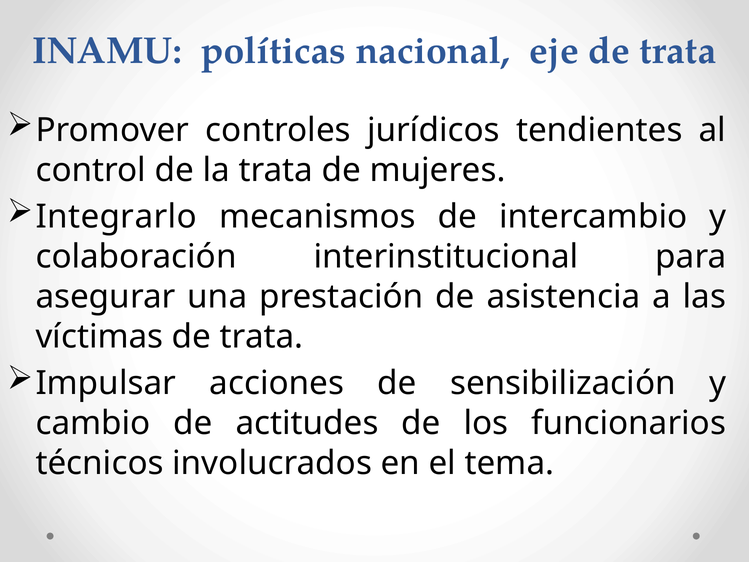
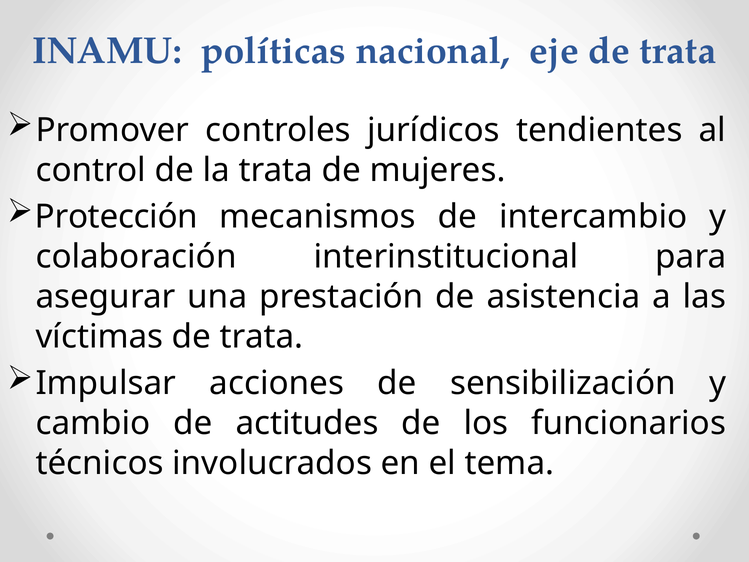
Integrarlo: Integrarlo -> Protección
